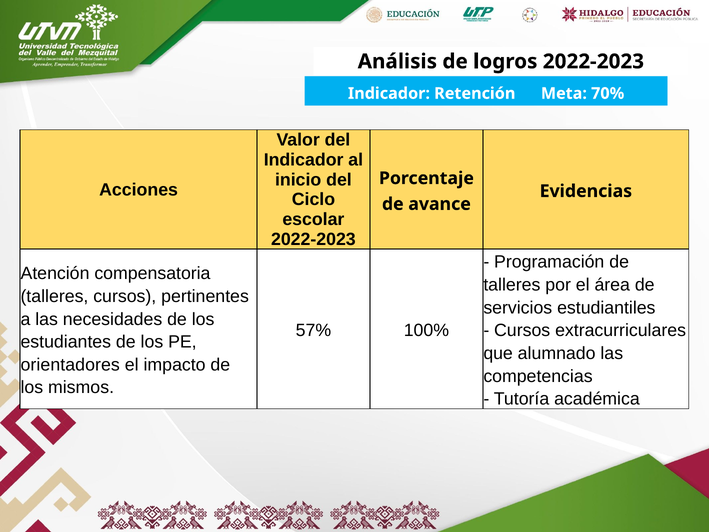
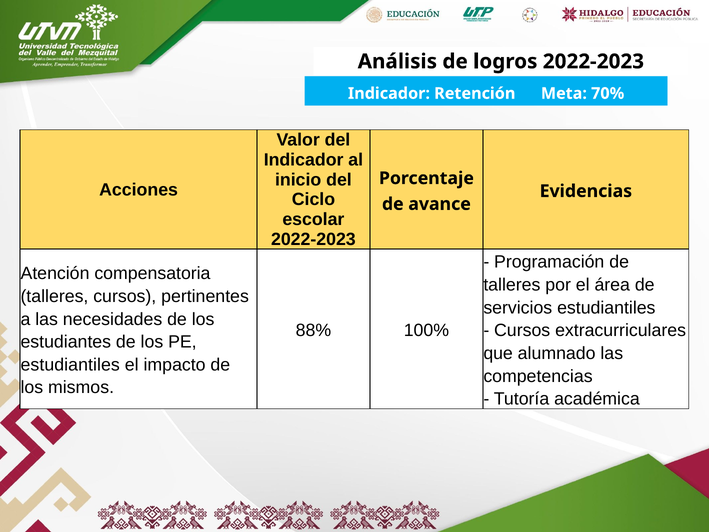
57%: 57% -> 88%
orientadores at (70, 365): orientadores -> estudiantiles
